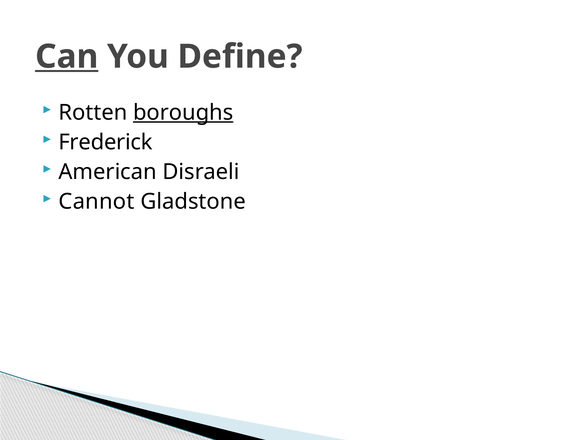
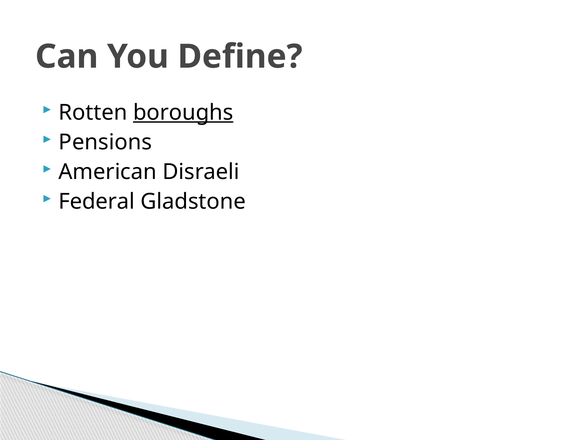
Can underline: present -> none
Frederick: Frederick -> Pensions
Cannot: Cannot -> Federal
